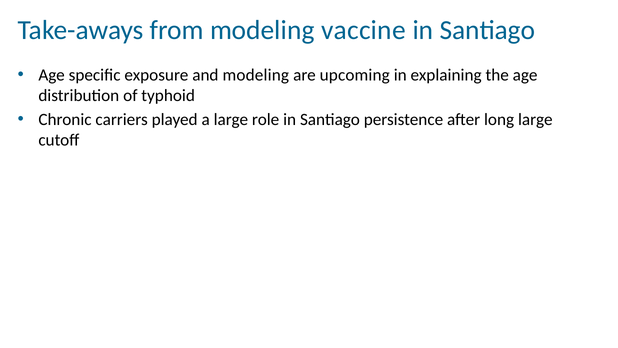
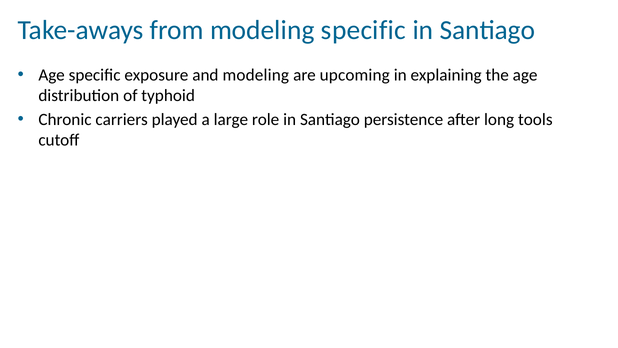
modeling vaccine: vaccine -> specific
long large: large -> tools
